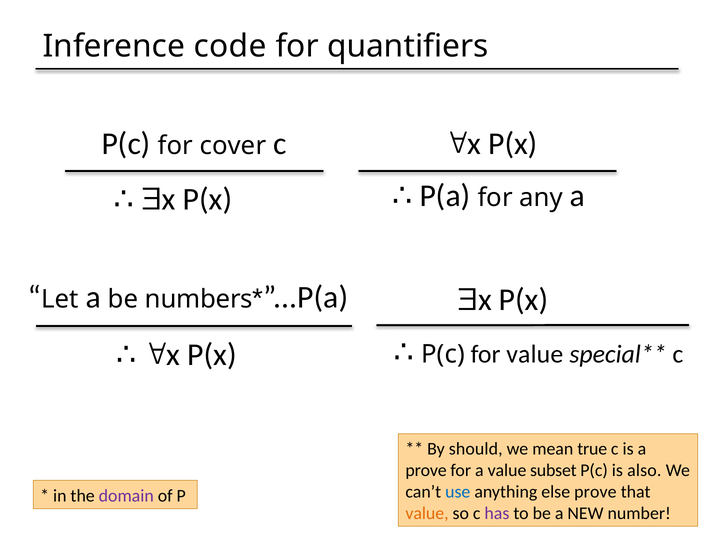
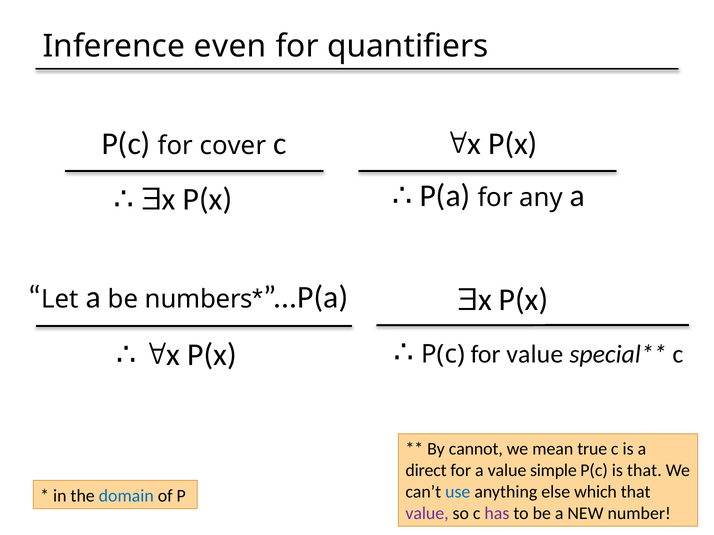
code: code -> even
should: should -> cannot
prove at (426, 471): prove -> direct
subset: subset -> simple
is also: also -> that
else prove: prove -> which
domain colour: purple -> blue
value at (427, 514) colour: orange -> purple
